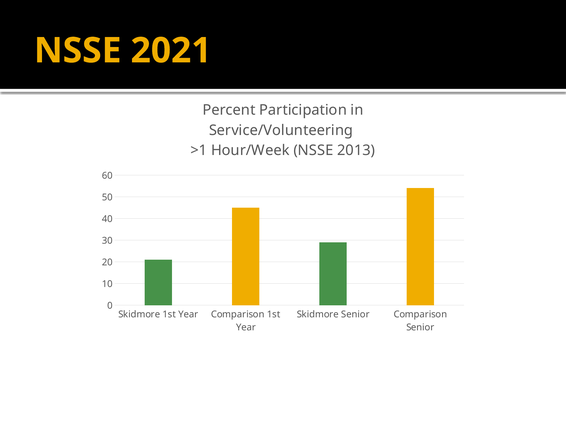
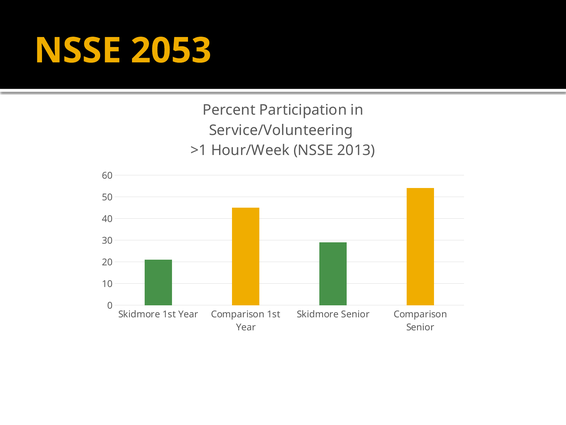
2021: 2021 -> 2053
